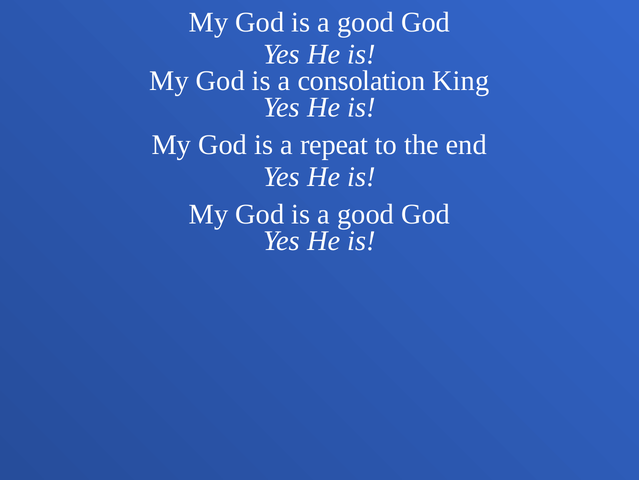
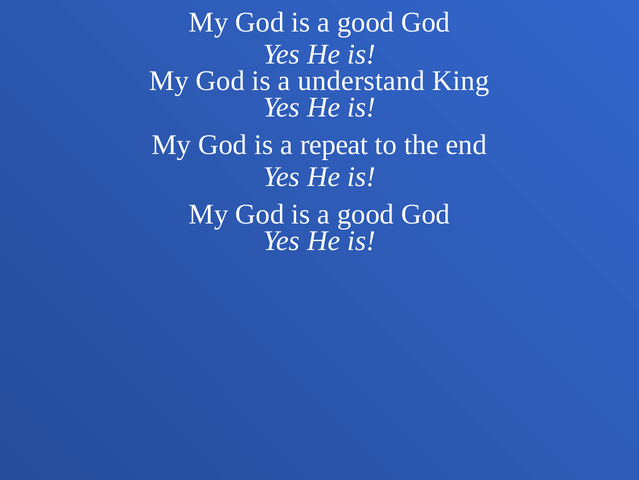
consolation: consolation -> understand
